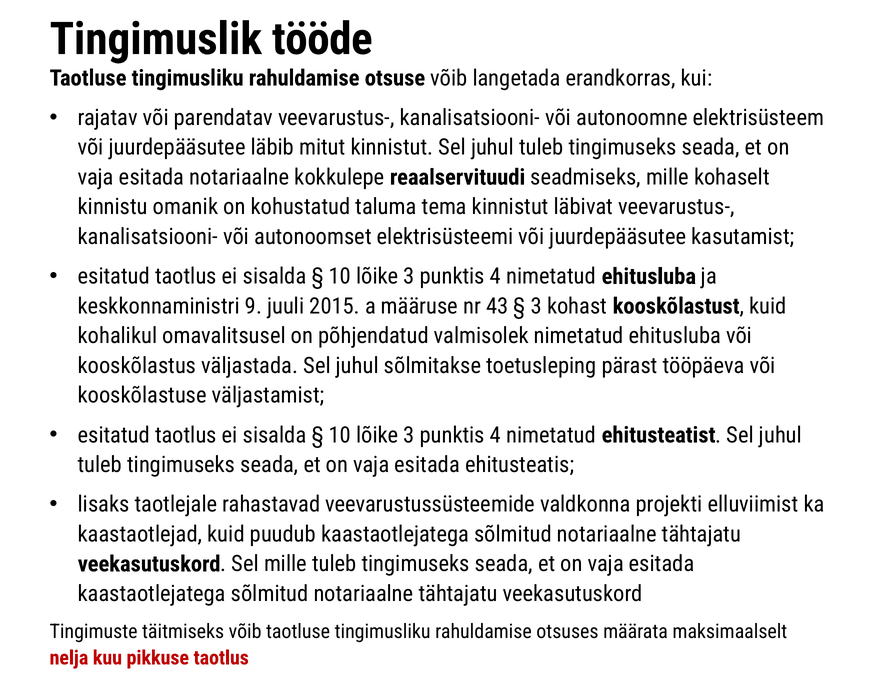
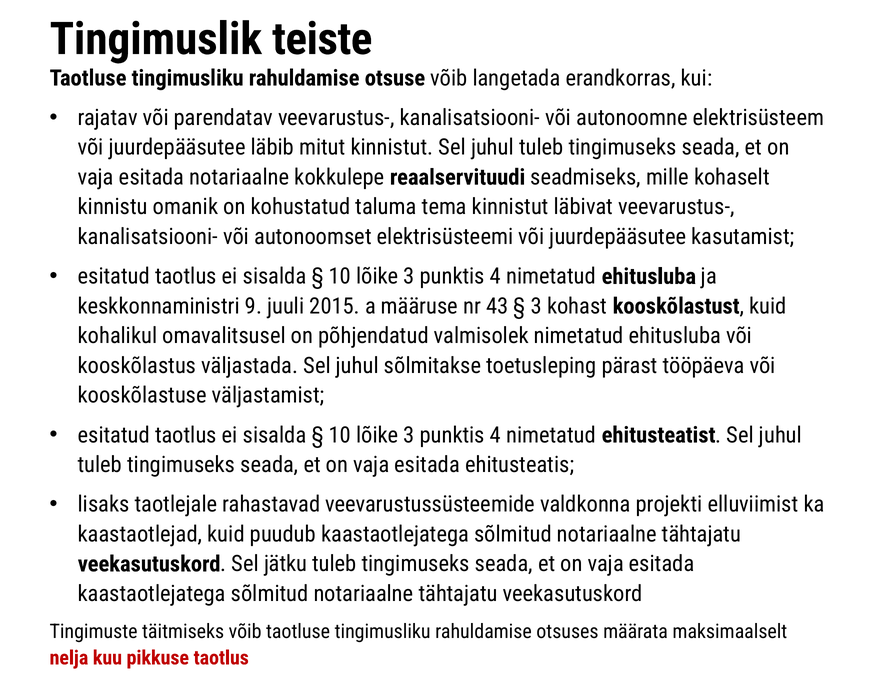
tööde: tööde -> teiste
Sel mille: mille -> jätku
